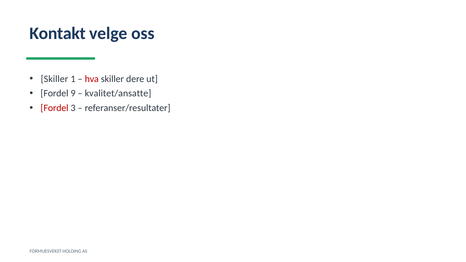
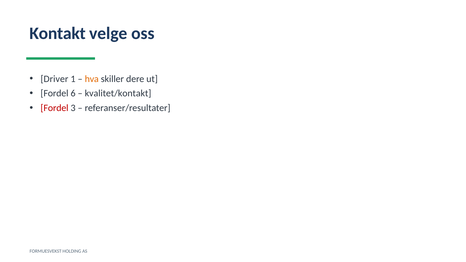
Skiller at (54, 79): Skiller -> Driver
hva colour: red -> orange
9: 9 -> 6
kvalitet/ansatte: kvalitet/ansatte -> kvalitet/kontakt
